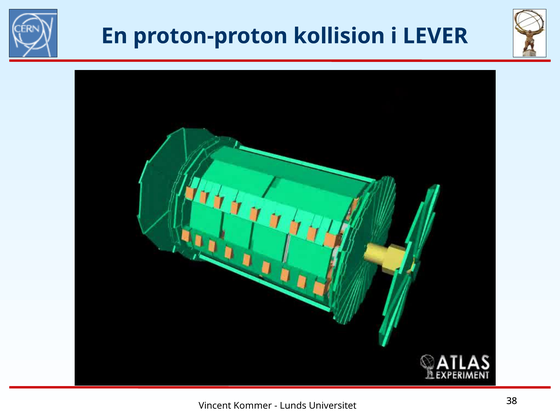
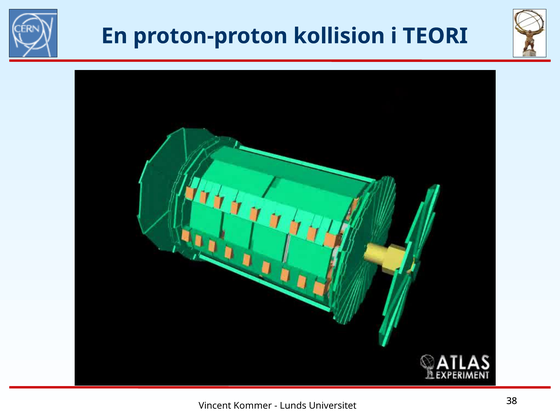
LEVER: LEVER -> TEORI
